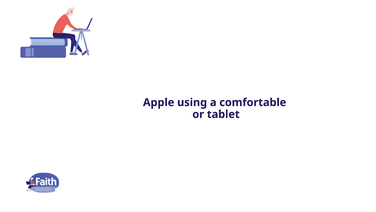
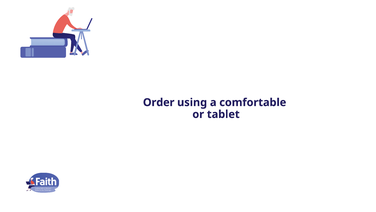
Apple: Apple -> Order
